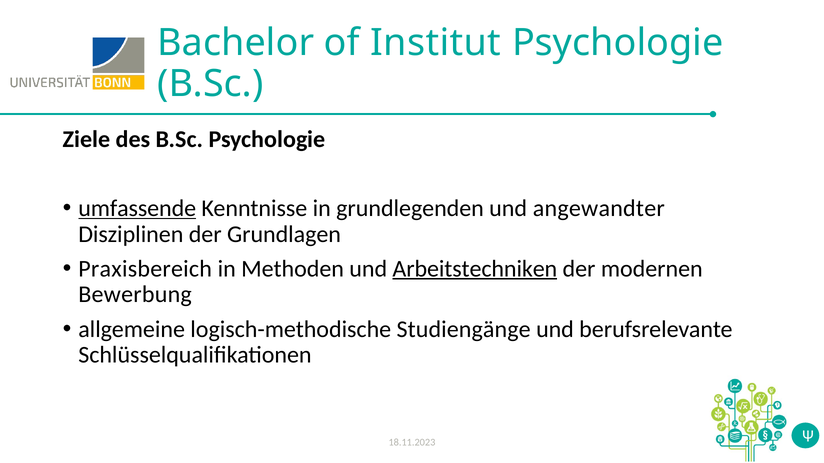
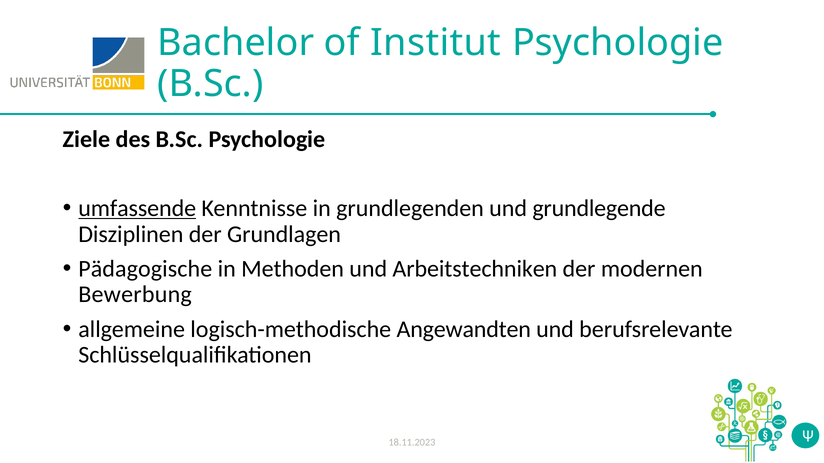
angewandter: angewandter -> grundlegende
Praxisbereich: Praxisbereich -> Pädagogische
Arbeitstechniken underline: present -> none
Studiengänge: Studiengänge -> Angewandten
